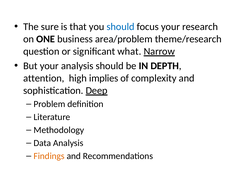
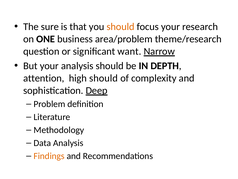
should at (121, 27) colour: blue -> orange
what: what -> want
high implies: implies -> should
